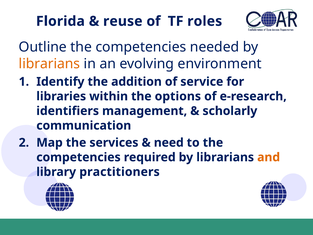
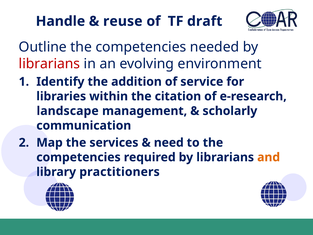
Florida: Florida -> Handle
roles: roles -> draft
librarians at (49, 64) colour: orange -> red
options: options -> citation
identifiers: identifiers -> landscape
